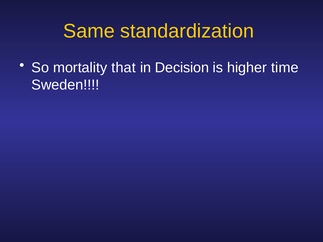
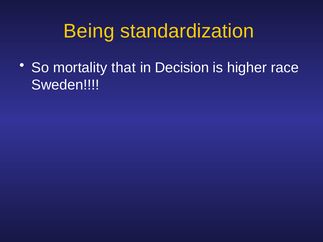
Same: Same -> Being
time: time -> race
